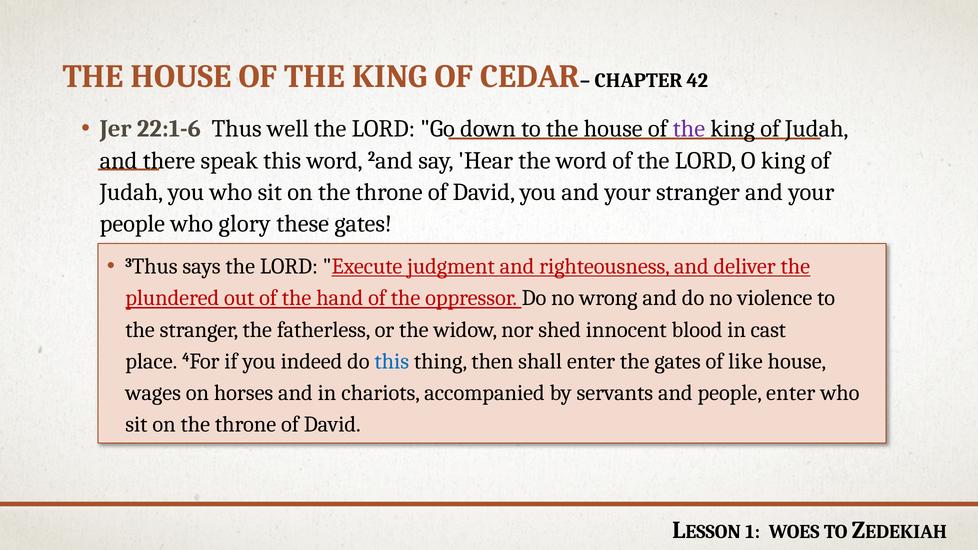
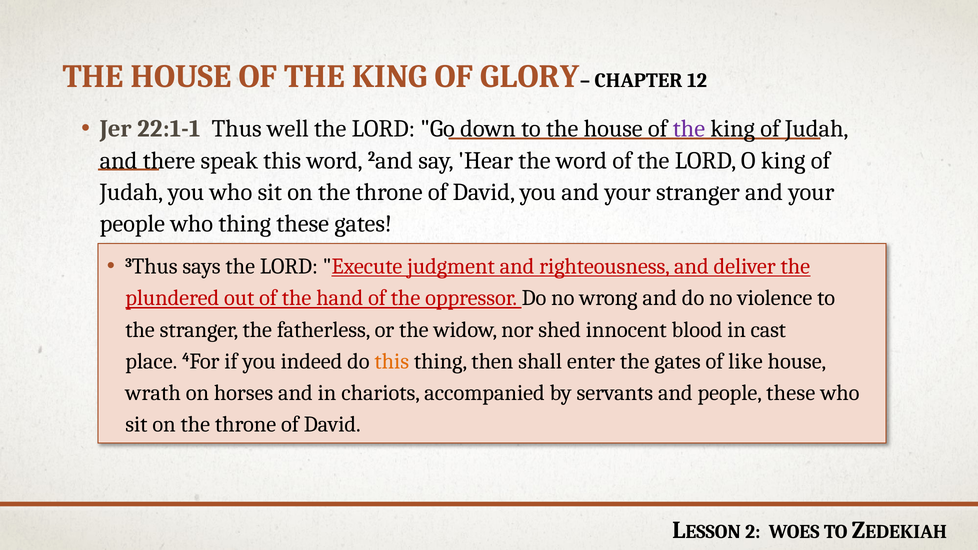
CEDAR: CEDAR -> GLORY
42: 42 -> 12
22:1-6: 22:1-6 -> 22:1-1
who glory: glory -> thing
this at (392, 361) colour: blue -> orange
wages: wages -> wrath
people enter: enter -> these
1: 1 -> 2
